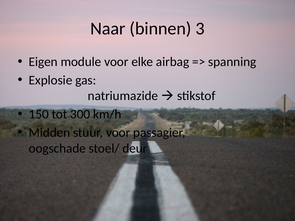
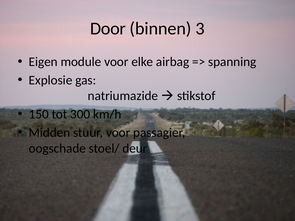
Naar: Naar -> Door
